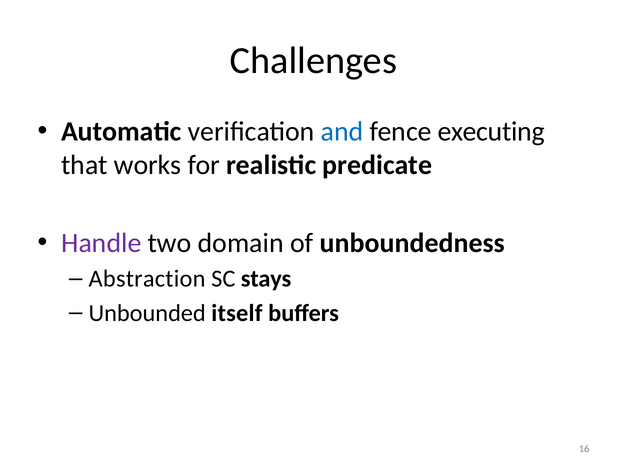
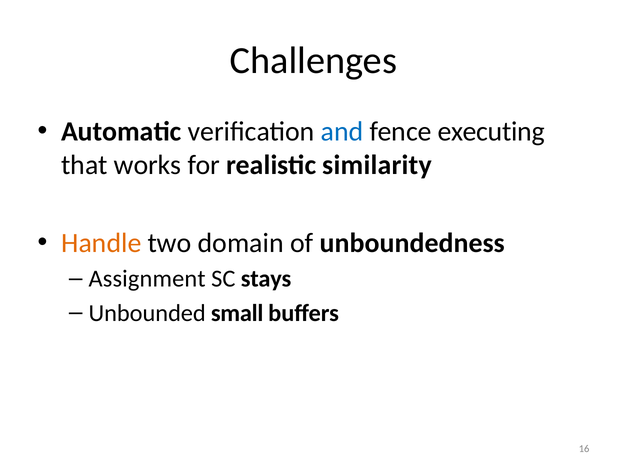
predicate: predicate -> similarity
Handle colour: purple -> orange
Abstraction: Abstraction -> Assignment
itself: itself -> small
